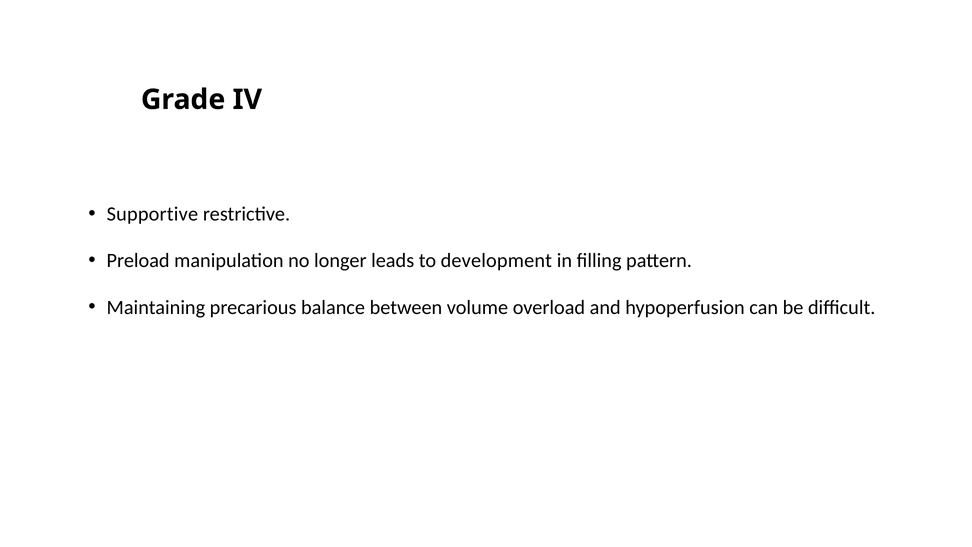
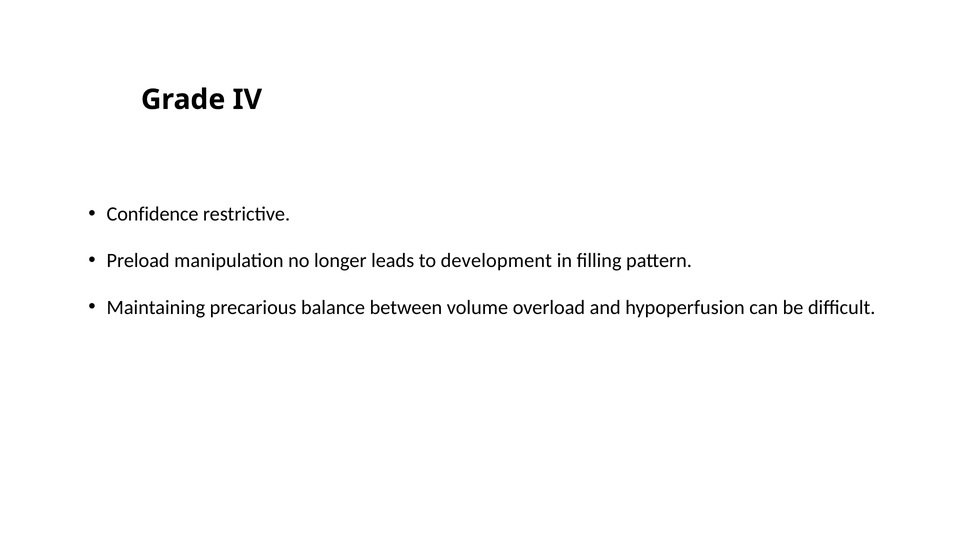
Supportive: Supportive -> Confidence
